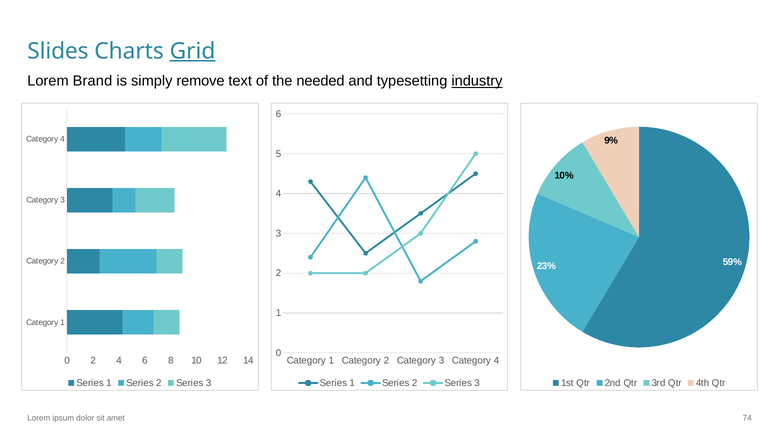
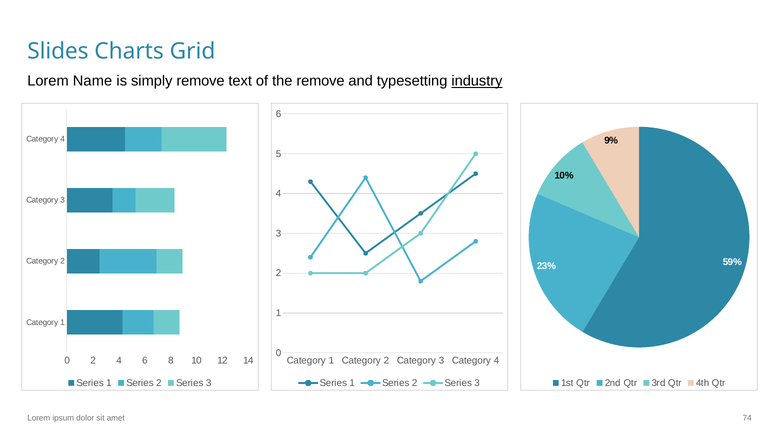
Grid underline: present -> none
Brand: Brand -> Name
the needed: needed -> remove
